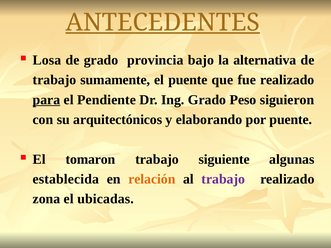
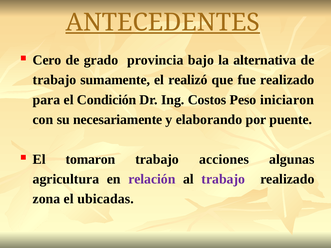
Losa: Losa -> Cero
el puente: puente -> realizó
para underline: present -> none
Pendiente: Pendiente -> Condición
Ing Grado: Grado -> Costos
siguieron: siguieron -> iniciaron
arquitectónicos: arquitectónicos -> necesariamente
siguiente: siguiente -> acciones
establecida: establecida -> agricultura
relación colour: orange -> purple
